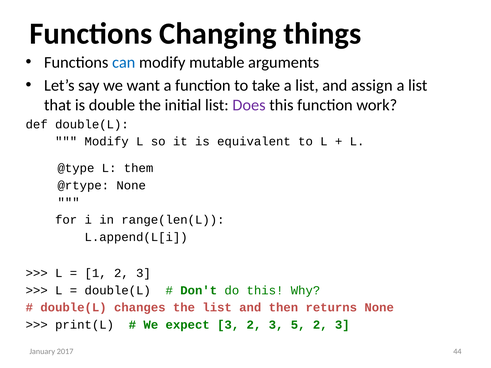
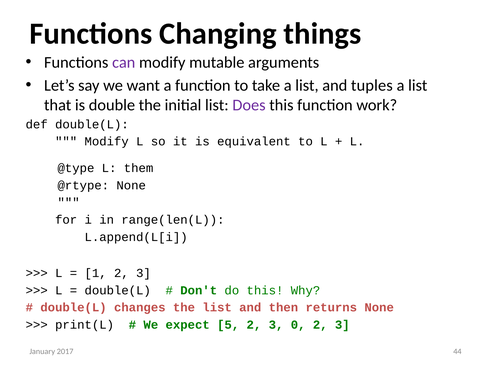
can colour: blue -> purple
assign: assign -> tuples
expect 3: 3 -> 5
5: 5 -> 0
